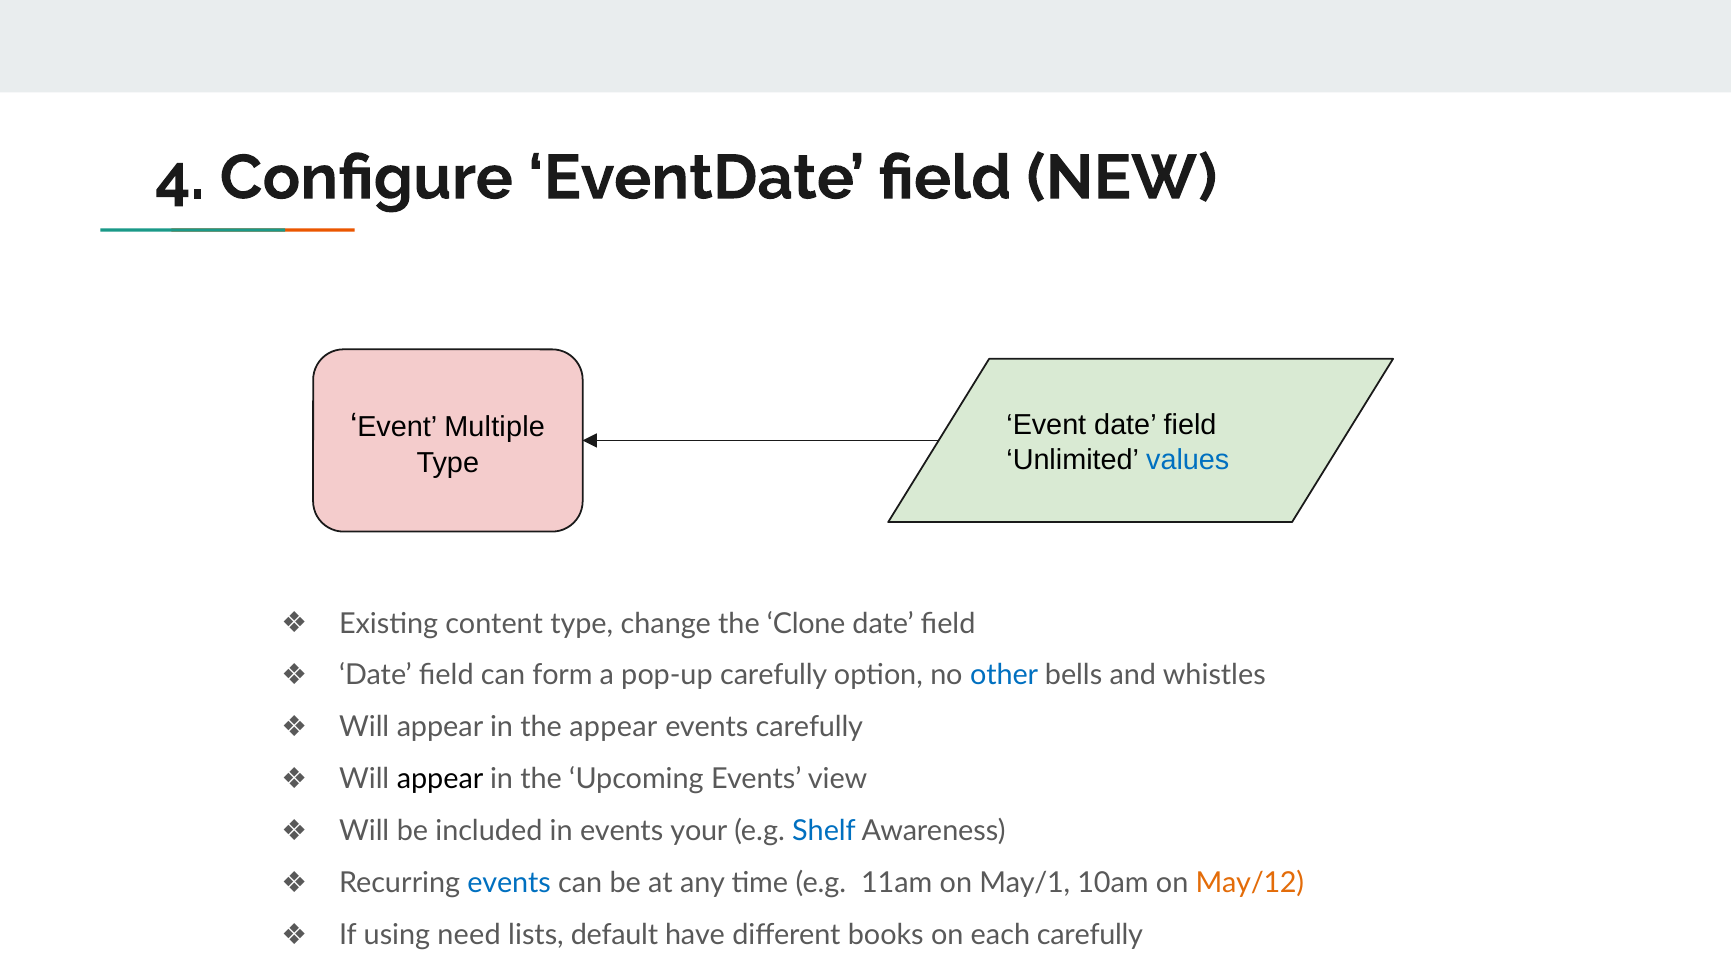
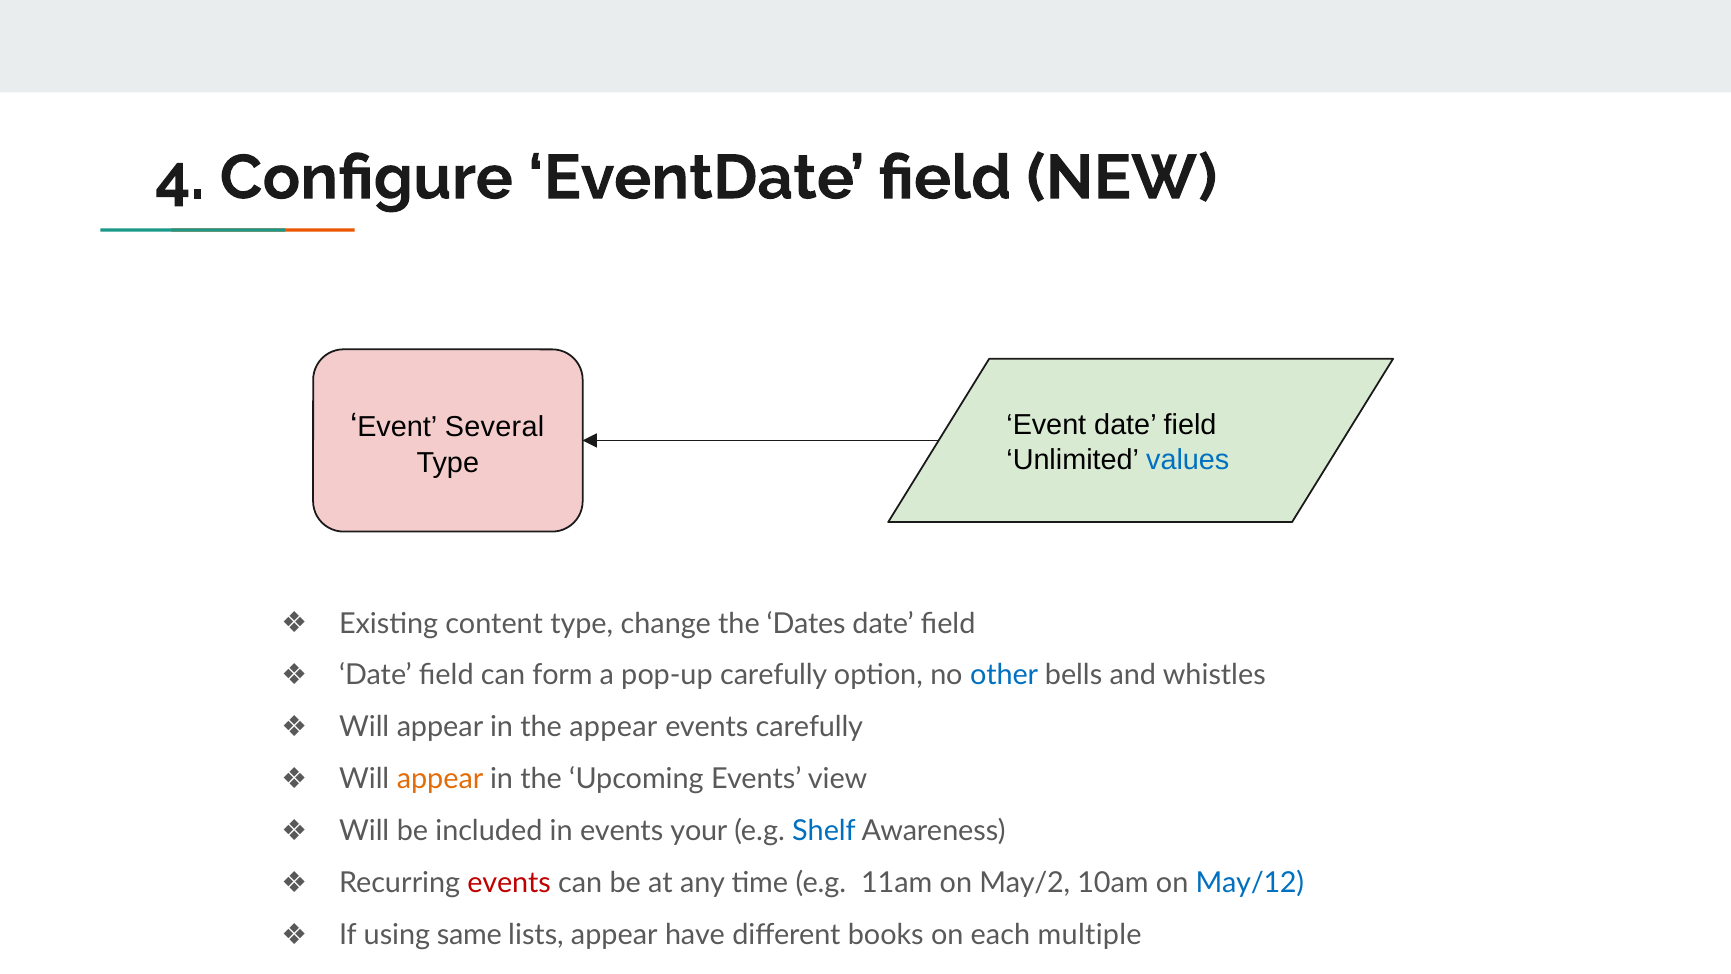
Multiple: Multiple -> Several
Clone: Clone -> Dates
appear at (440, 779) colour: black -> orange
events at (509, 883) colour: blue -> red
May/1: May/1 -> May/2
May/12 colour: orange -> blue
need: need -> same
lists default: default -> appear
each carefully: carefully -> multiple
